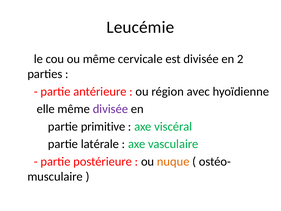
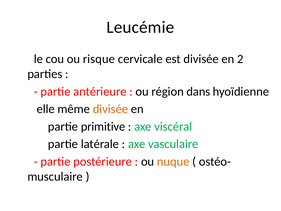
ou même: même -> risque
avec: avec -> dans
divisée at (110, 109) colour: purple -> orange
